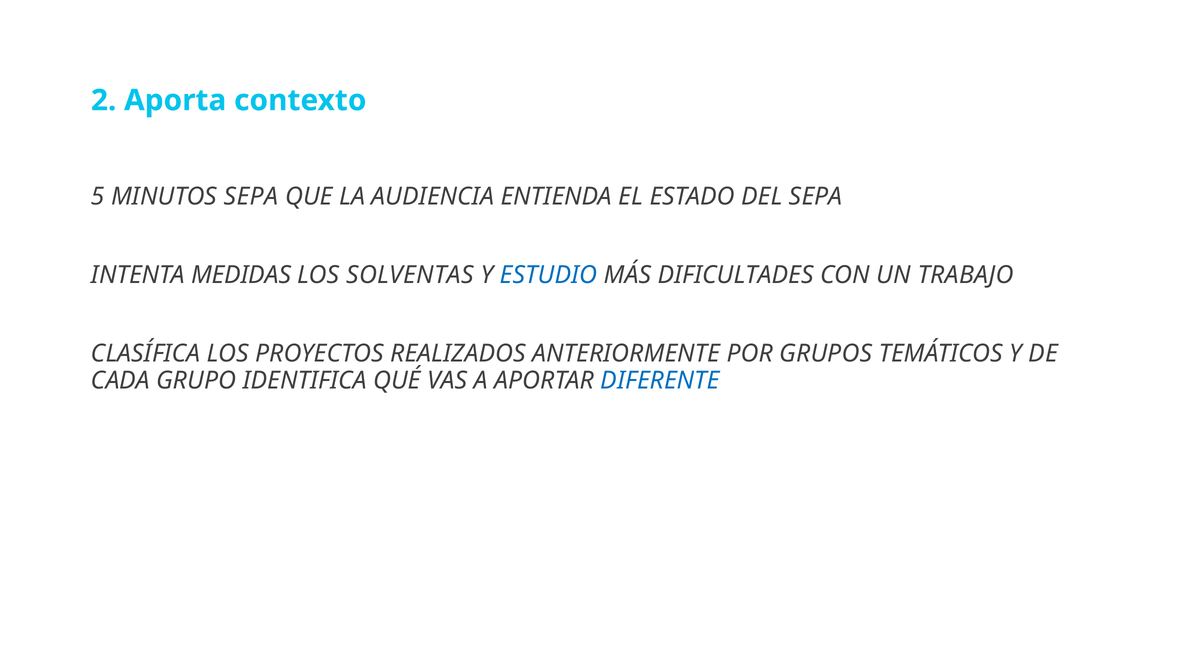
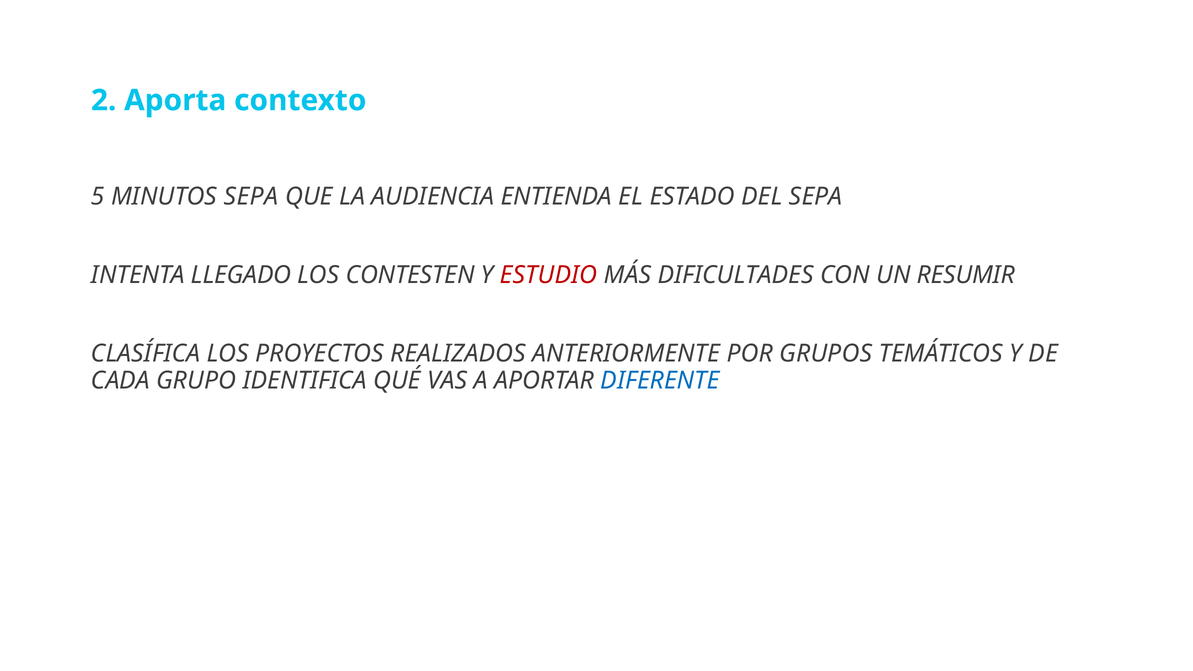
MEDIDAS: MEDIDAS -> LLEGADO
SOLVENTAS: SOLVENTAS -> CONTESTEN
ESTUDIO colour: blue -> red
TRABAJO: TRABAJO -> RESUMIR
